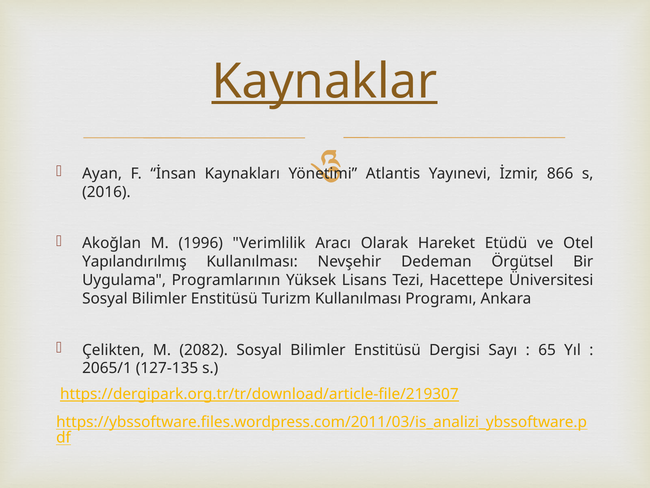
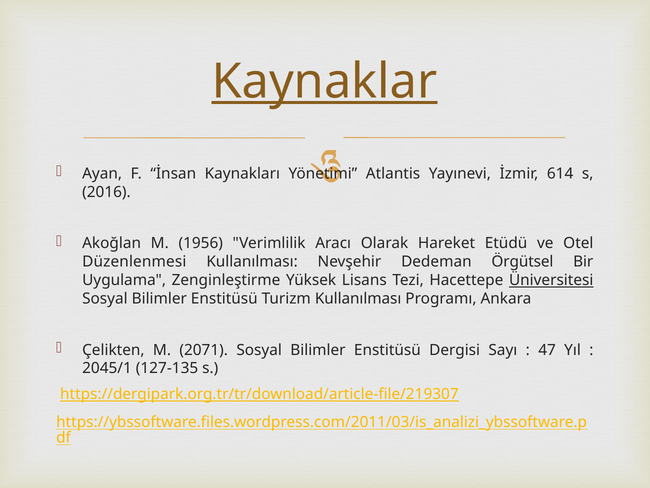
866: 866 -> 614
1996: 1996 -> 1956
Yapılandırılmış: Yapılandırılmış -> Düzenlenmesi
Programlarının: Programlarının -> Zenginleştirme
Üniversitesi underline: none -> present
2082: 2082 -> 2071
65: 65 -> 47
2065/1: 2065/1 -> 2045/1
